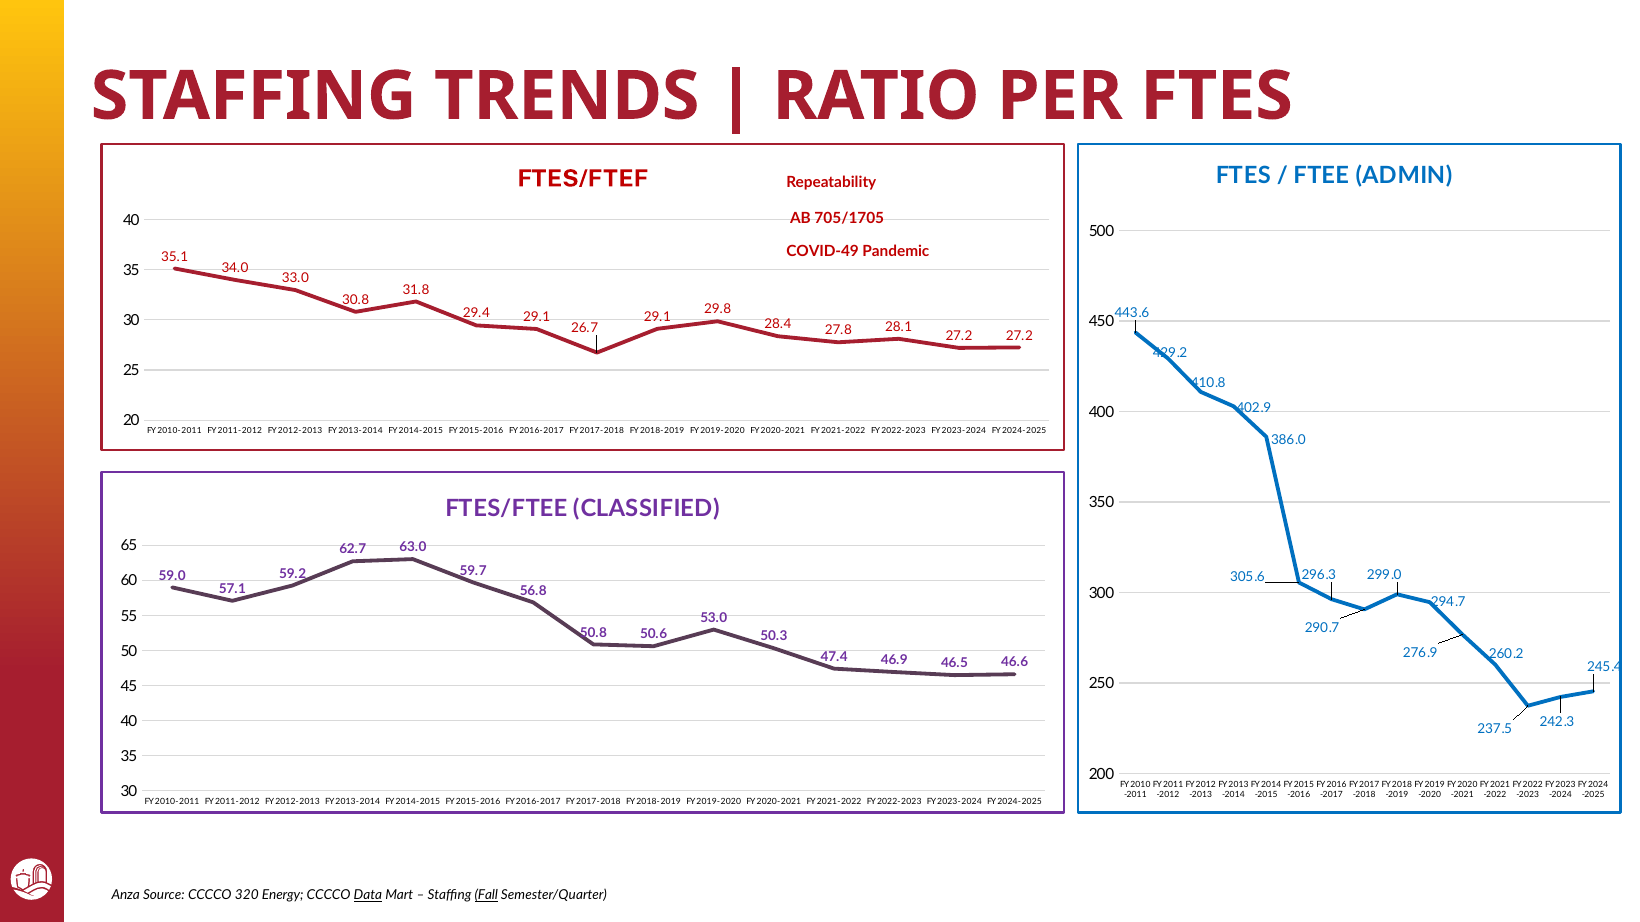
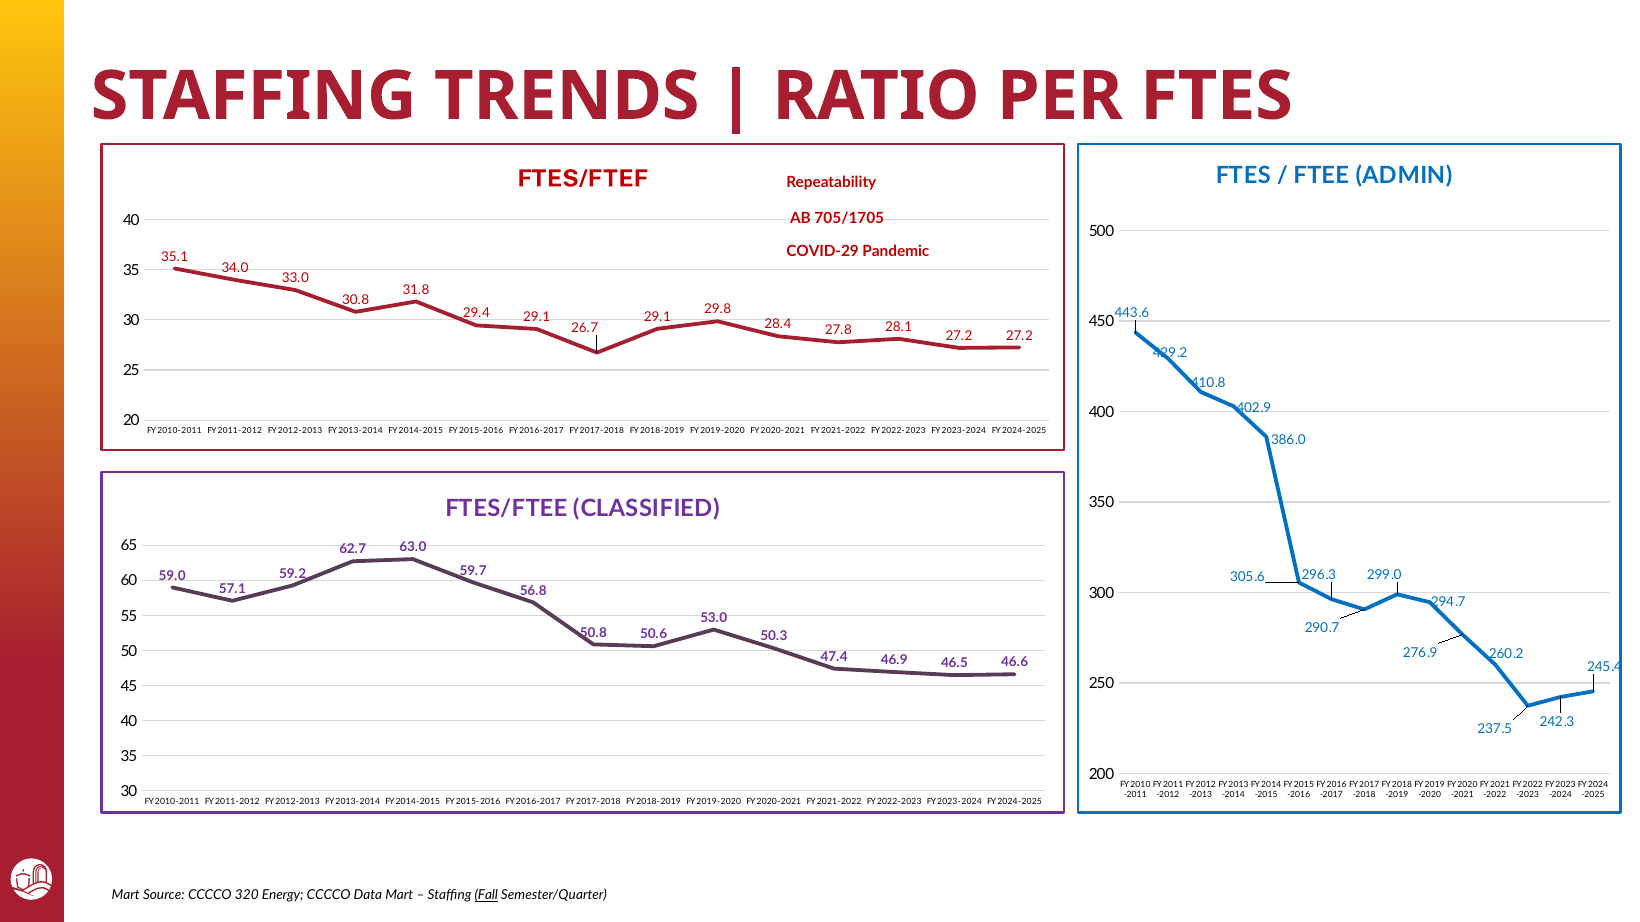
COVID-49: COVID-49 -> COVID-29
Anza at (126, 896): Anza -> Mart
Data underline: present -> none
